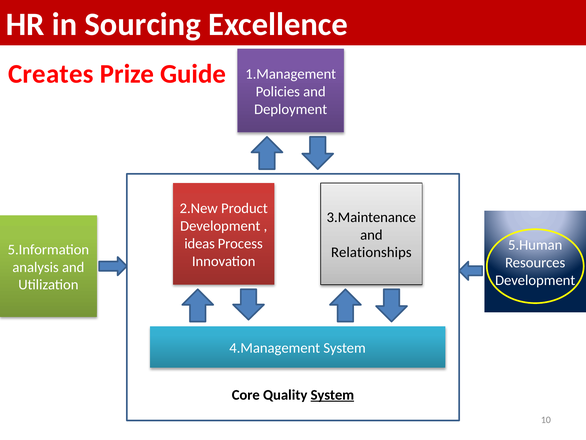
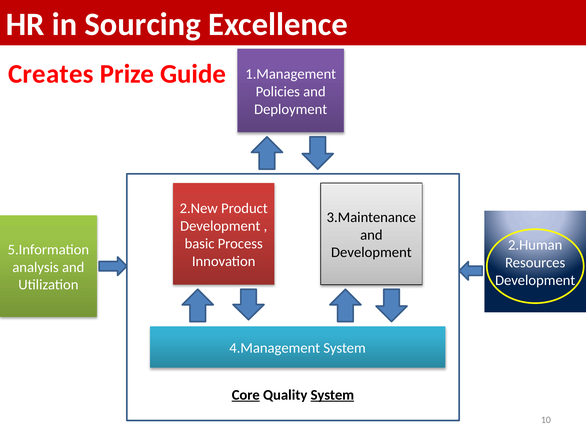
ideas: ideas -> basic
5.Human: 5.Human -> 2.Human
Relationships at (371, 252): Relationships -> Development
Core underline: none -> present
